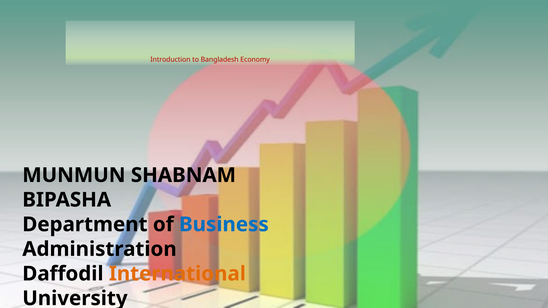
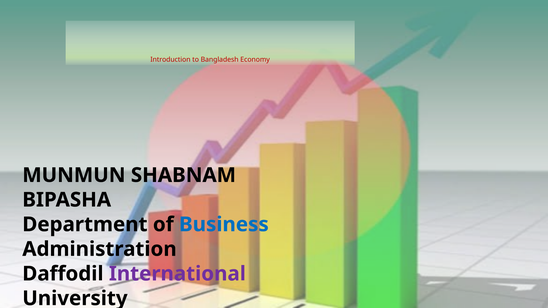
International colour: orange -> purple
